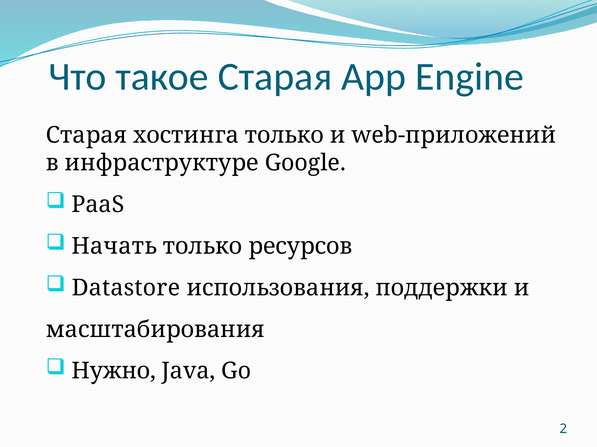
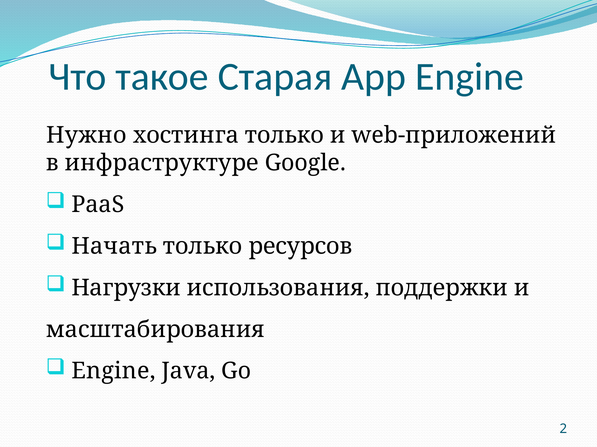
Старая at (86, 135): Старая -> Нужно
Datastore: Datastore -> Нагрузки
Нужно at (114, 372): Нужно -> Engine
